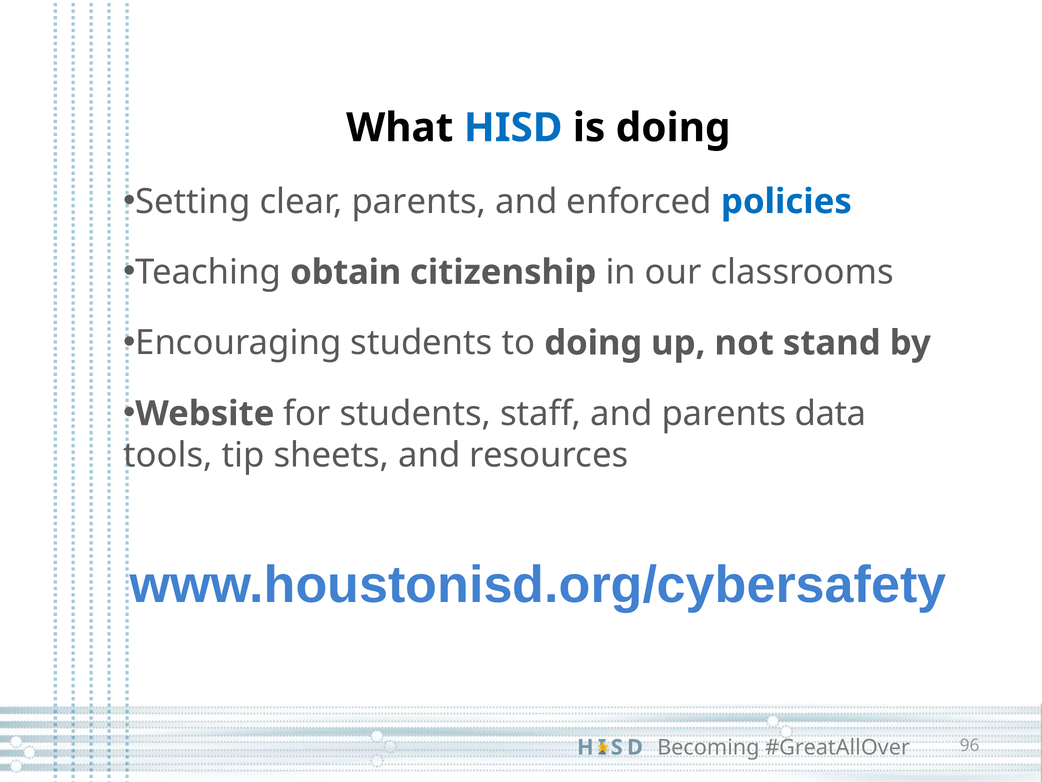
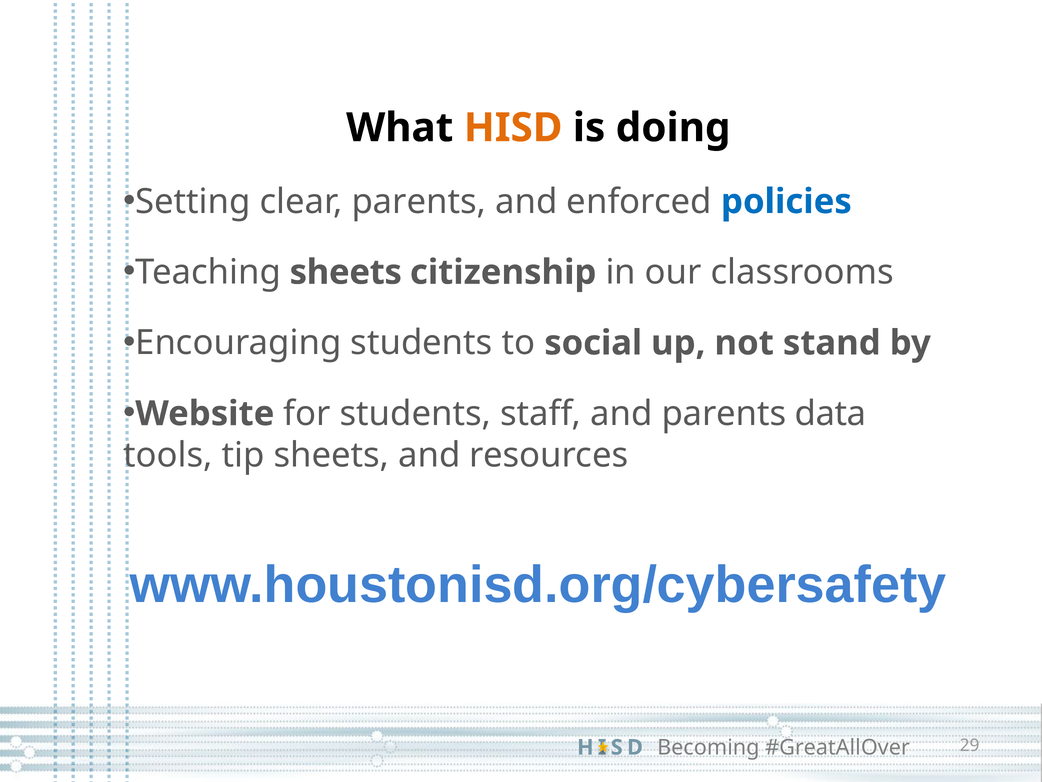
HISD at (513, 128) colour: blue -> orange
Teaching obtain: obtain -> sheets
to doing: doing -> social
96: 96 -> 29
